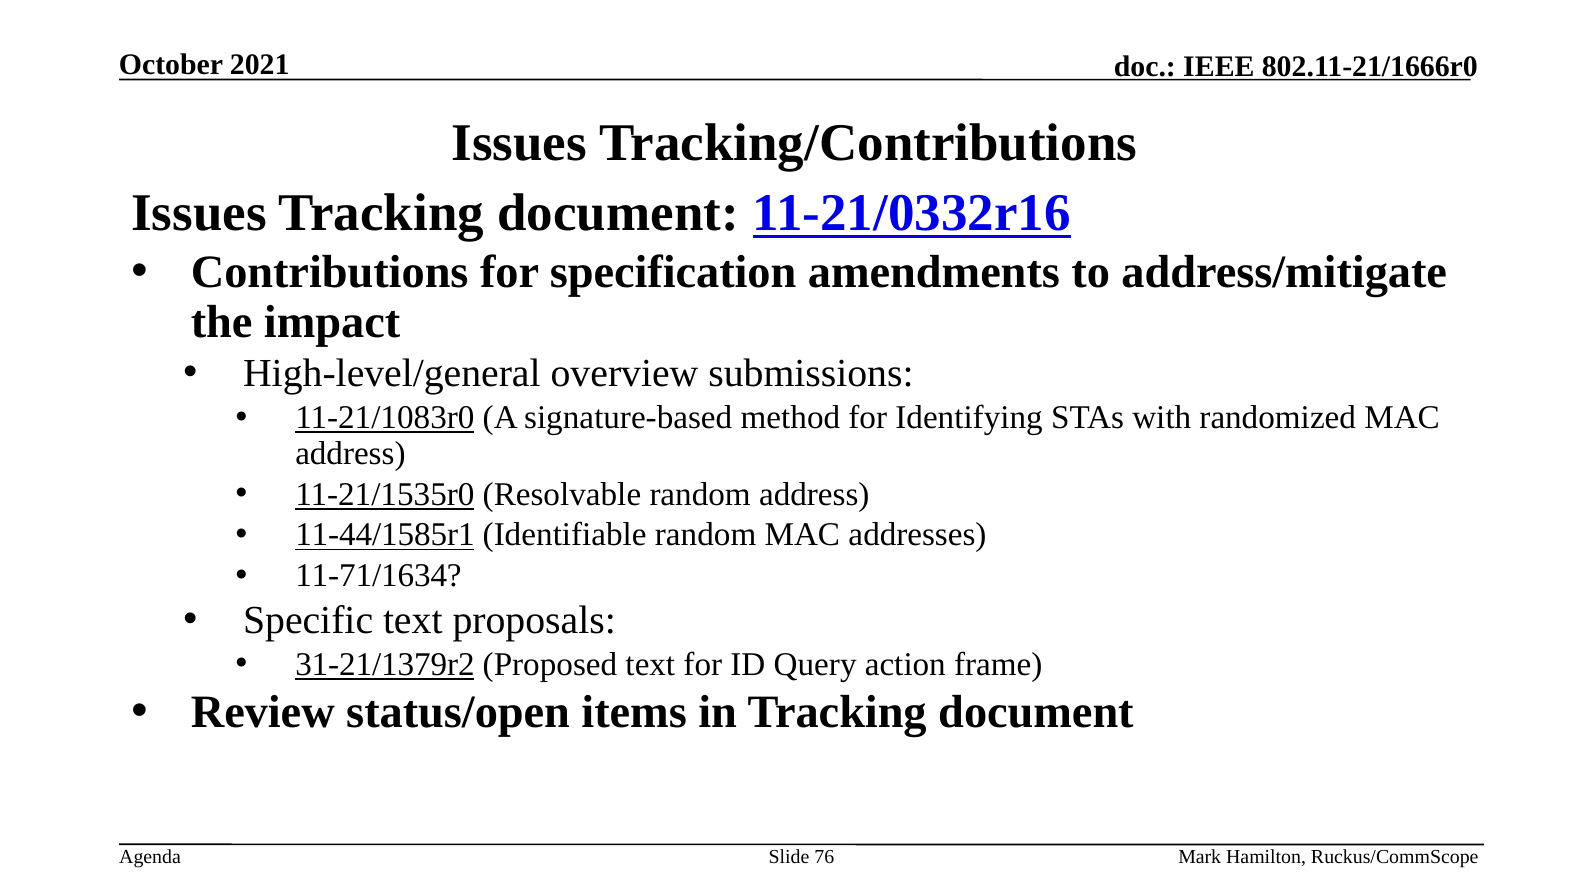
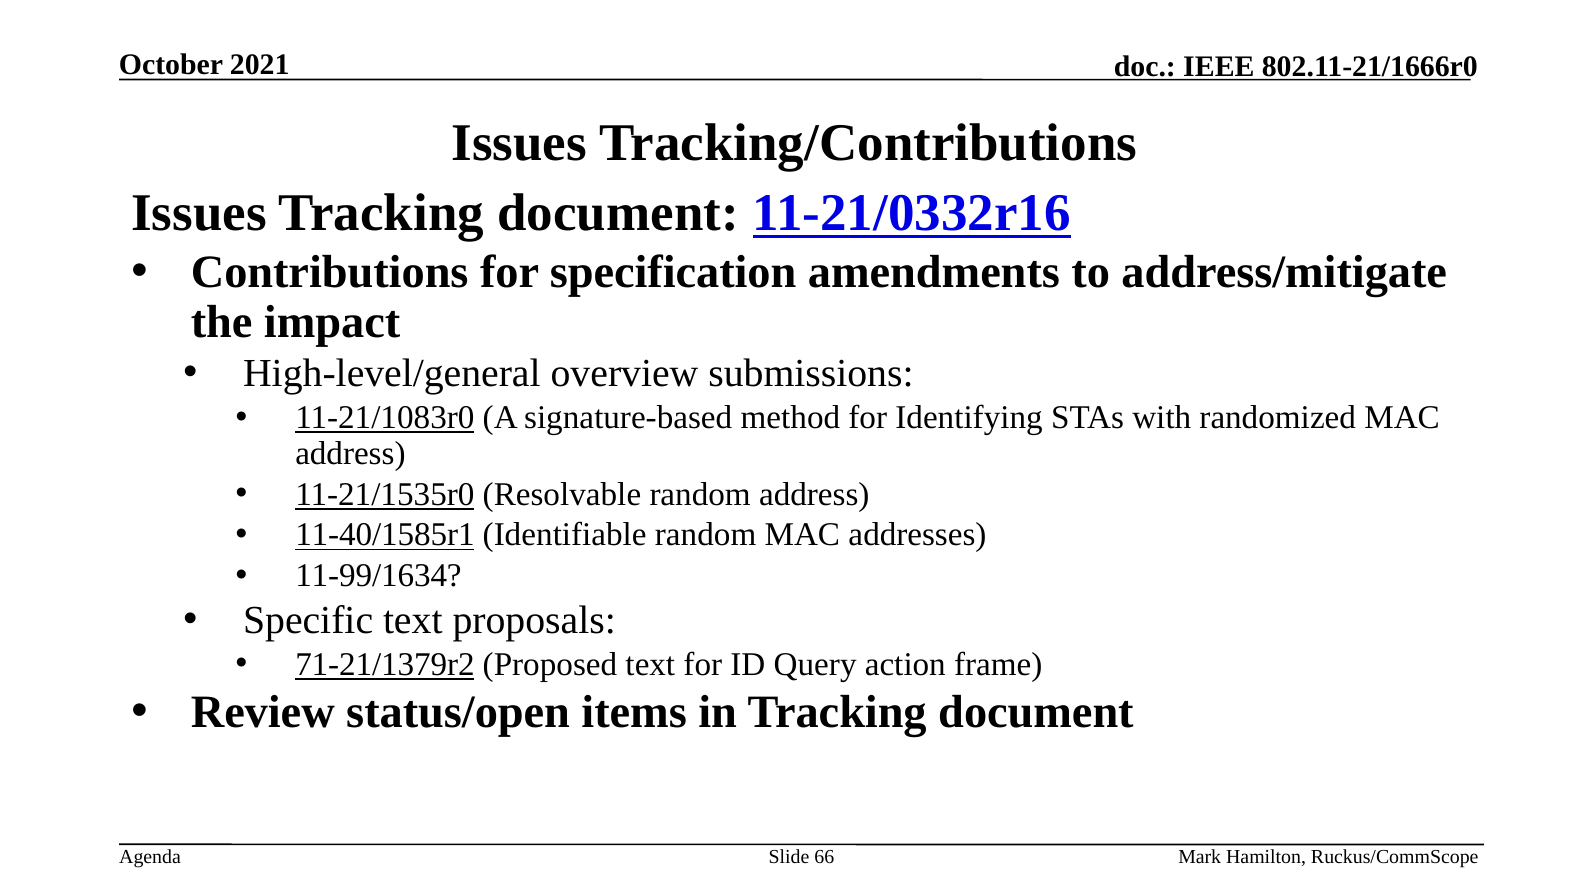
11-44/1585r1: 11-44/1585r1 -> 11-40/1585r1
11-71/1634: 11-71/1634 -> 11-99/1634
31-21/1379r2: 31-21/1379r2 -> 71-21/1379r2
76: 76 -> 66
